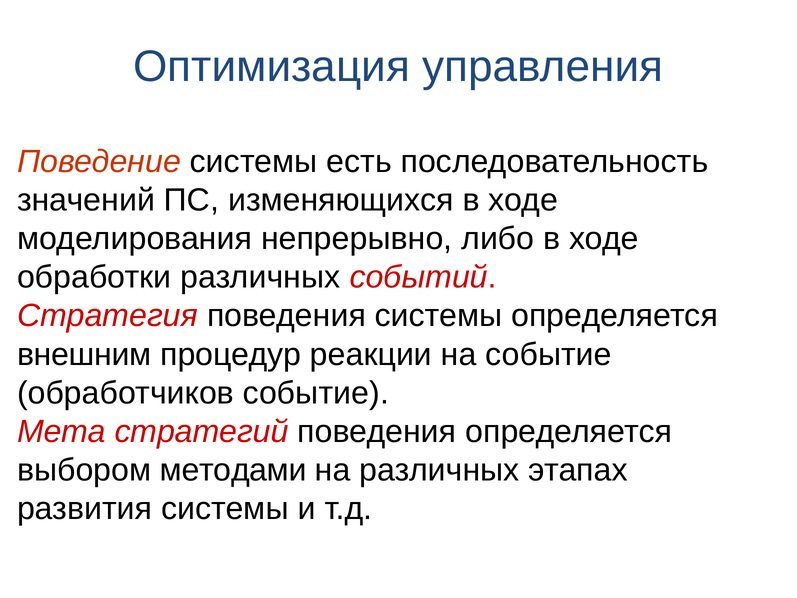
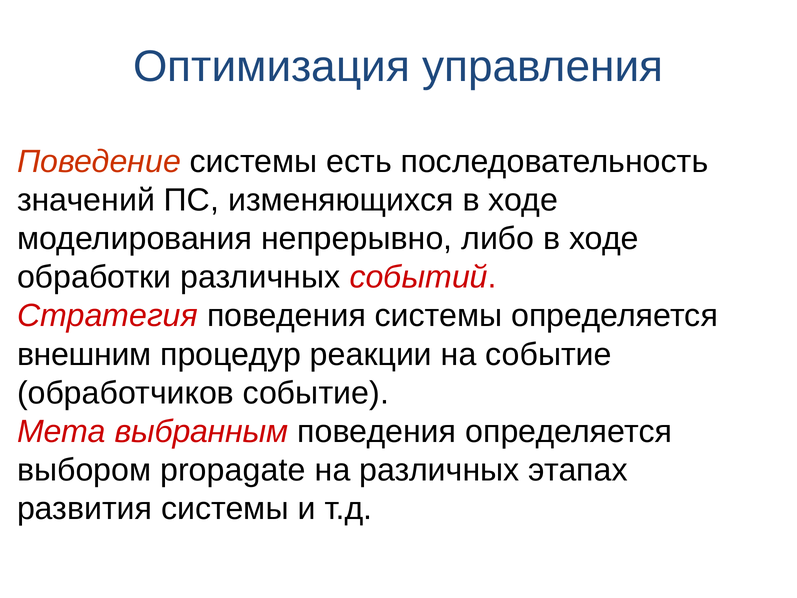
стратегий: стратегий -> выбранным
методами: методами -> propagate
